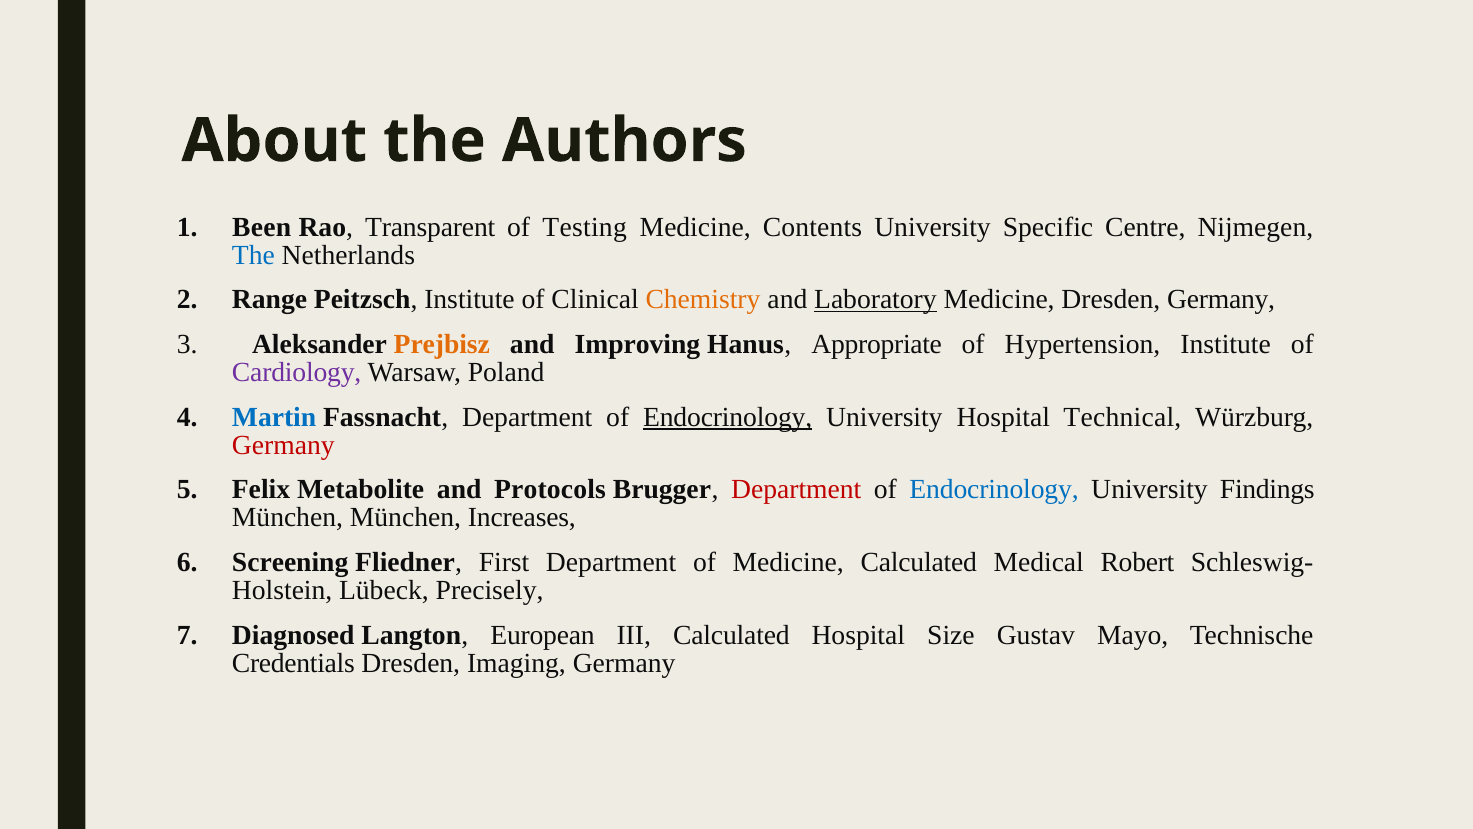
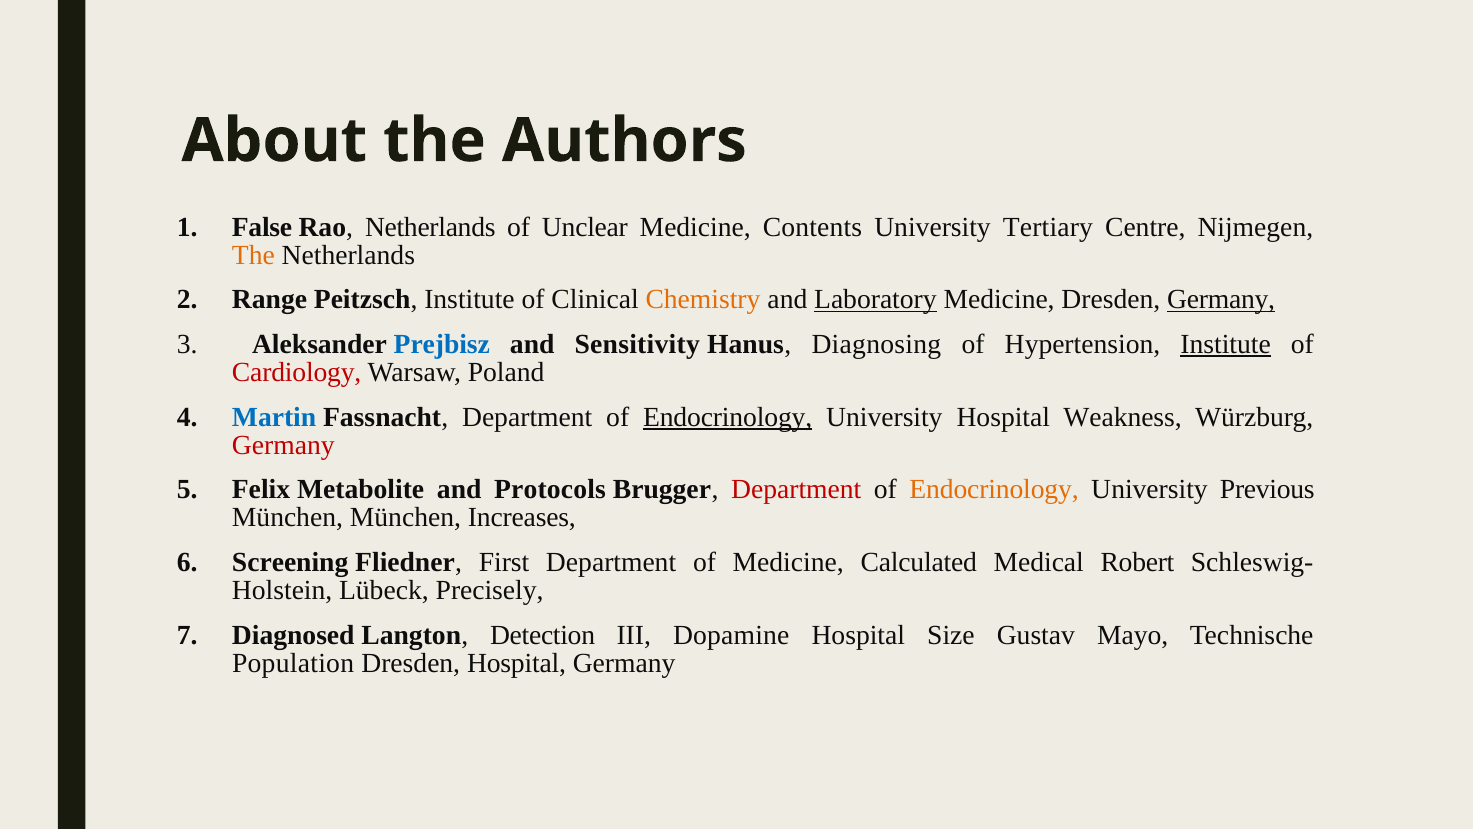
Been: Been -> False
Rao Transparent: Transparent -> Netherlands
Testing: Testing -> Unclear
Specific: Specific -> Tertiary
The at (253, 255) colour: blue -> orange
Germany at (1221, 300) underline: none -> present
Prejbisz colour: orange -> blue
Improving: Improving -> Sensitivity
Appropriate: Appropriate -> Diagnosing
Institute at (1226, 344) underline: none -> present
Cardiology colour: purple -> red
Technical: Technical -> Weakness
Endocrinology at (994, 489) colour: blue -> orange
Findings: Findings -> Previous
European: European -> Detection
III Calculated: Calculated -> Dopamine
Credentials: Credentials -> Population
Dresden Imaging: Imaging -> Hospital
